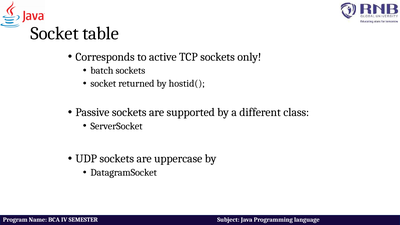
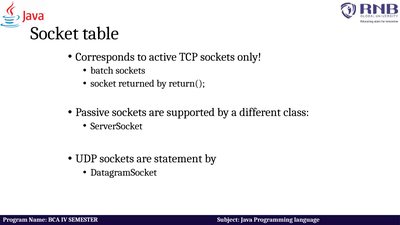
hostid(: hostid( -> return(
uppercase: uppercase -> statement
